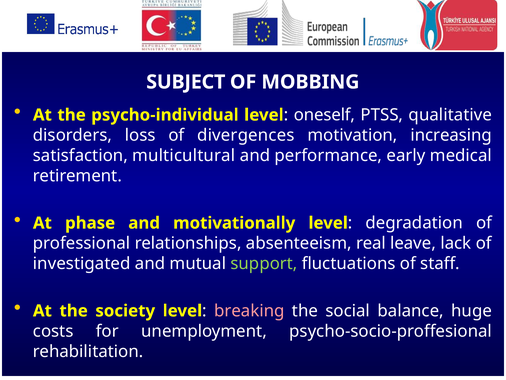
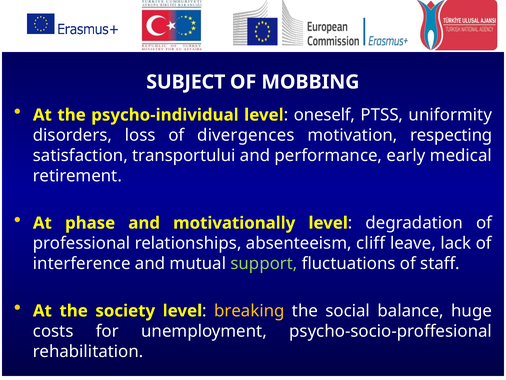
qualitative: qualitative -> uniformity
increasing: increasing -> respecting
multicultural: multicultural -> transportului
real: real -> cliff
investigated: investigated -> interference
breaking colour: pink -> yellow
